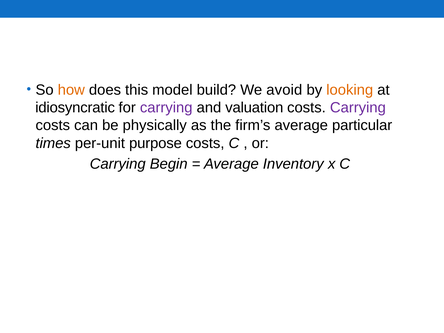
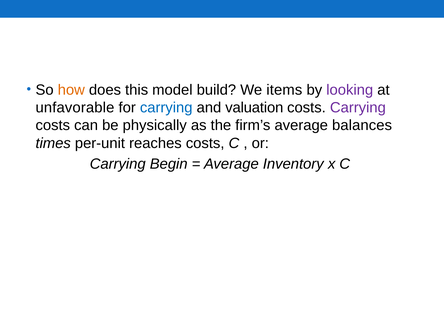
avoid: avoid -> items
looking colour: orange -> purple
idiosyncratic: idiosyncratic -> unfavorable
carrying at (166, 108) colour: purple -> blue
particular: particular -> balances
purpose: purpose -> reaches
